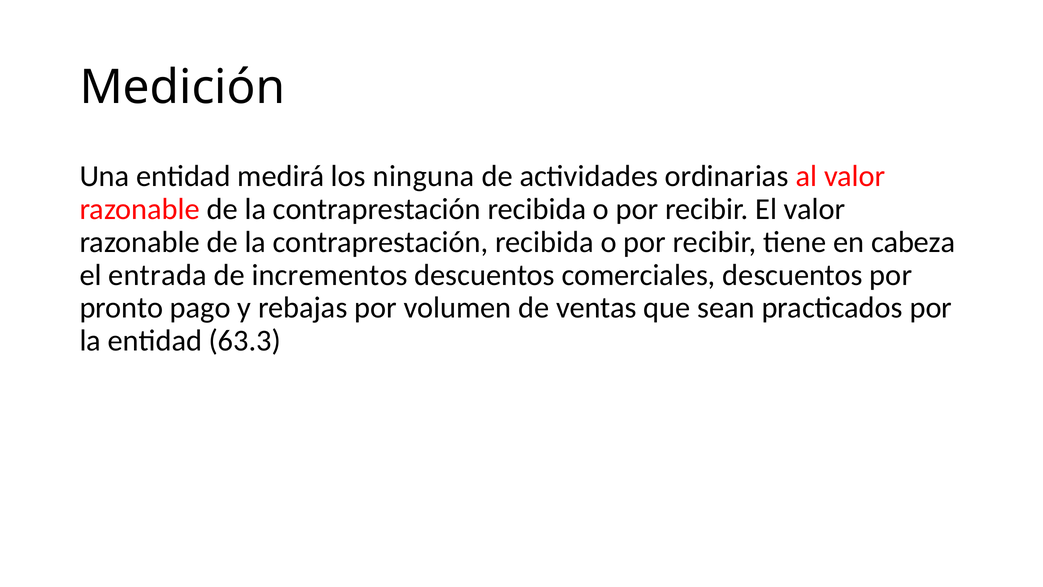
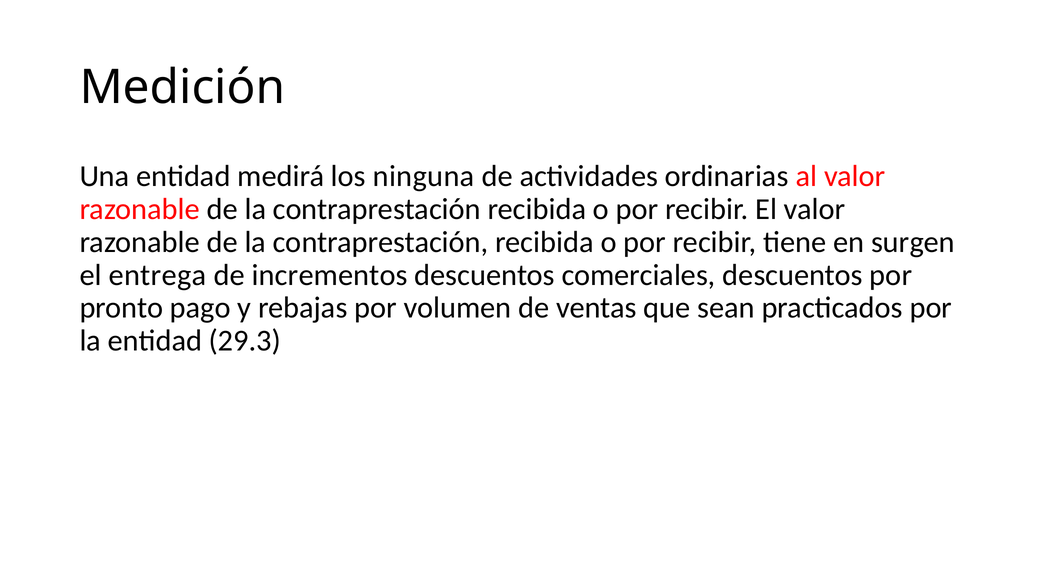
cabeza: cabeza -> surgen
entrada: entrada -> entrega
63.3: 63.3 -> 29.3
